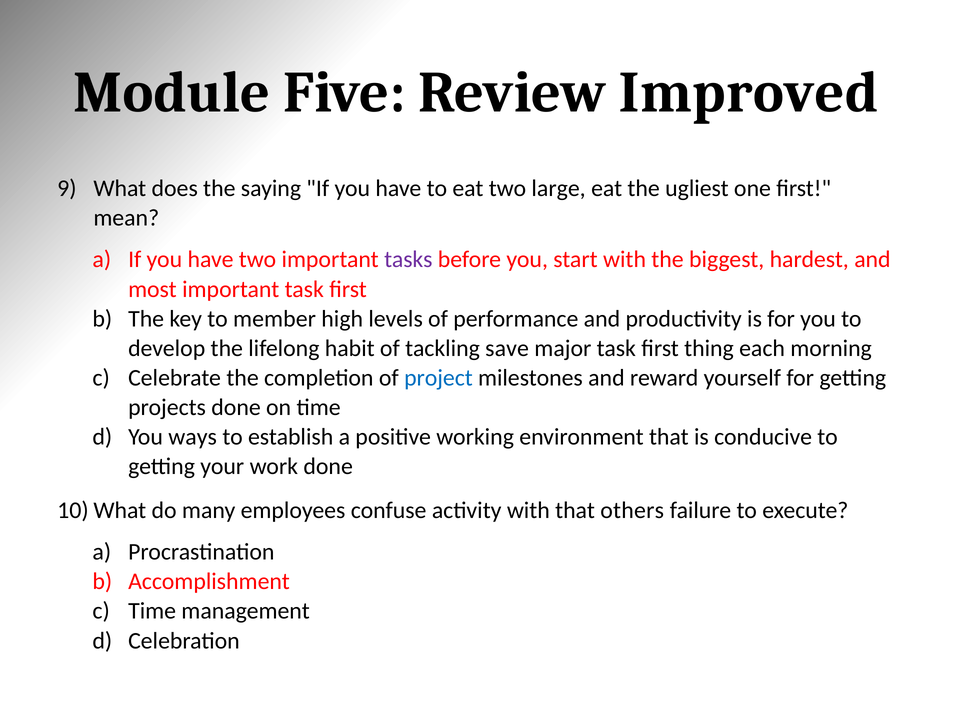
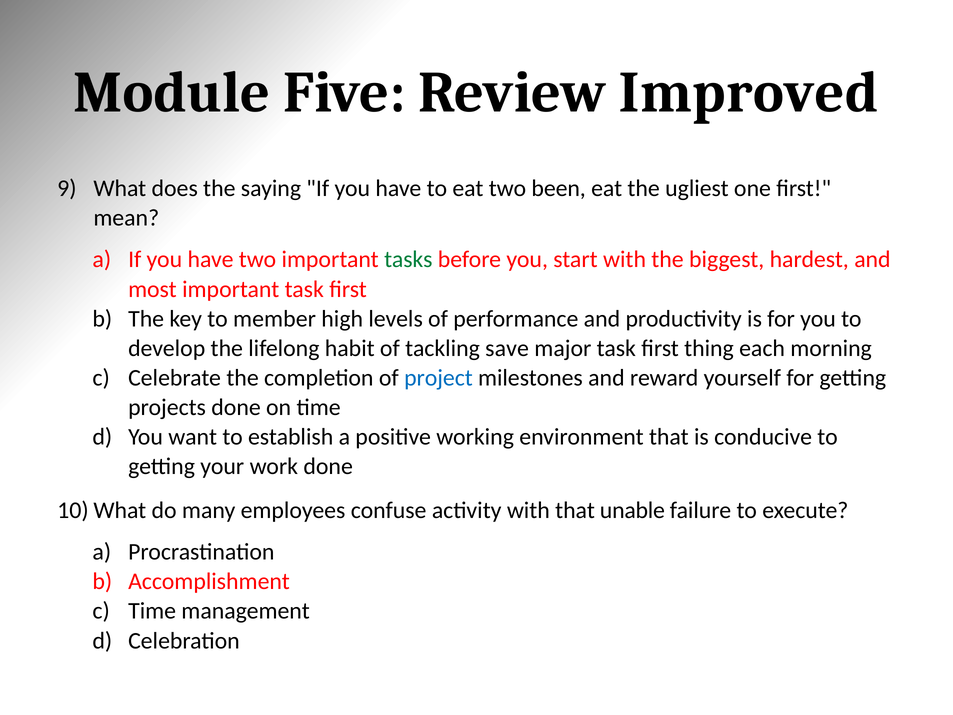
large: large -> been
tasks colour: purple -> green
ways: ways -> want
others: others -> unable
